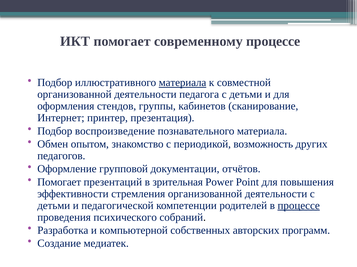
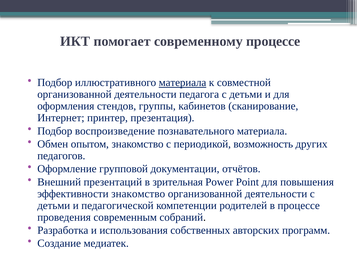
Помогает at (59, 182): Помогает -> Внешний
эффективности стремления: стремления -> знакомство
процессе at (299, 206) underline: present -> none
психического: психического -> современным
компьютерной: компьютерной -> использования
